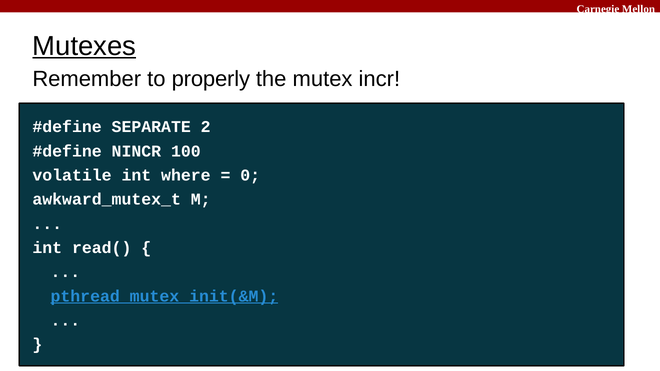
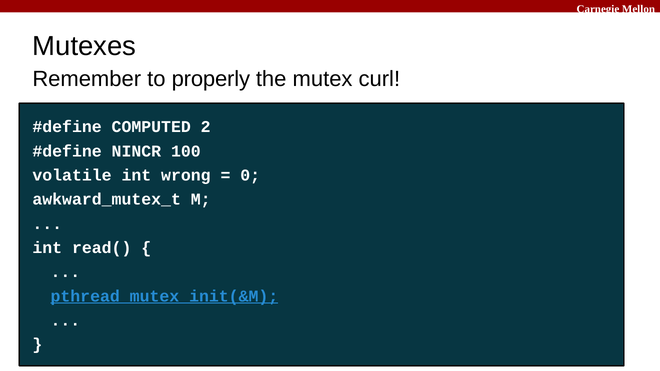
Mutexes underline: present -> none
incr: incr -> curl
SEPARATE: SEPARATE -> COMPUTED
where: where -> wrong
